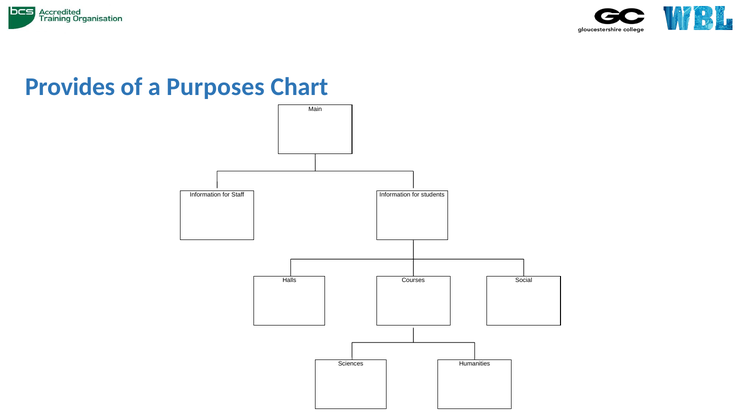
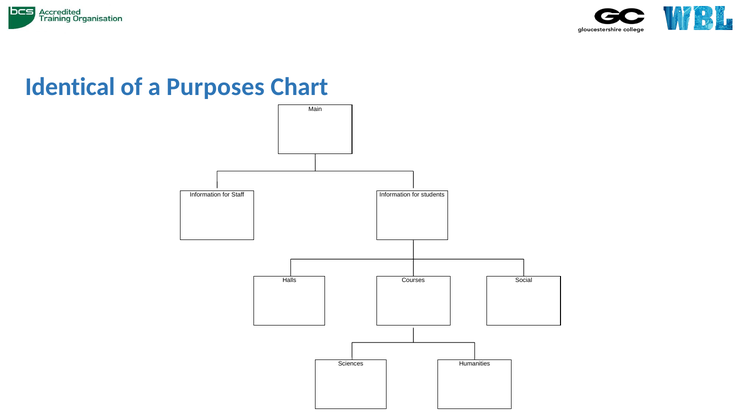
Provides: Provides -> Identical
